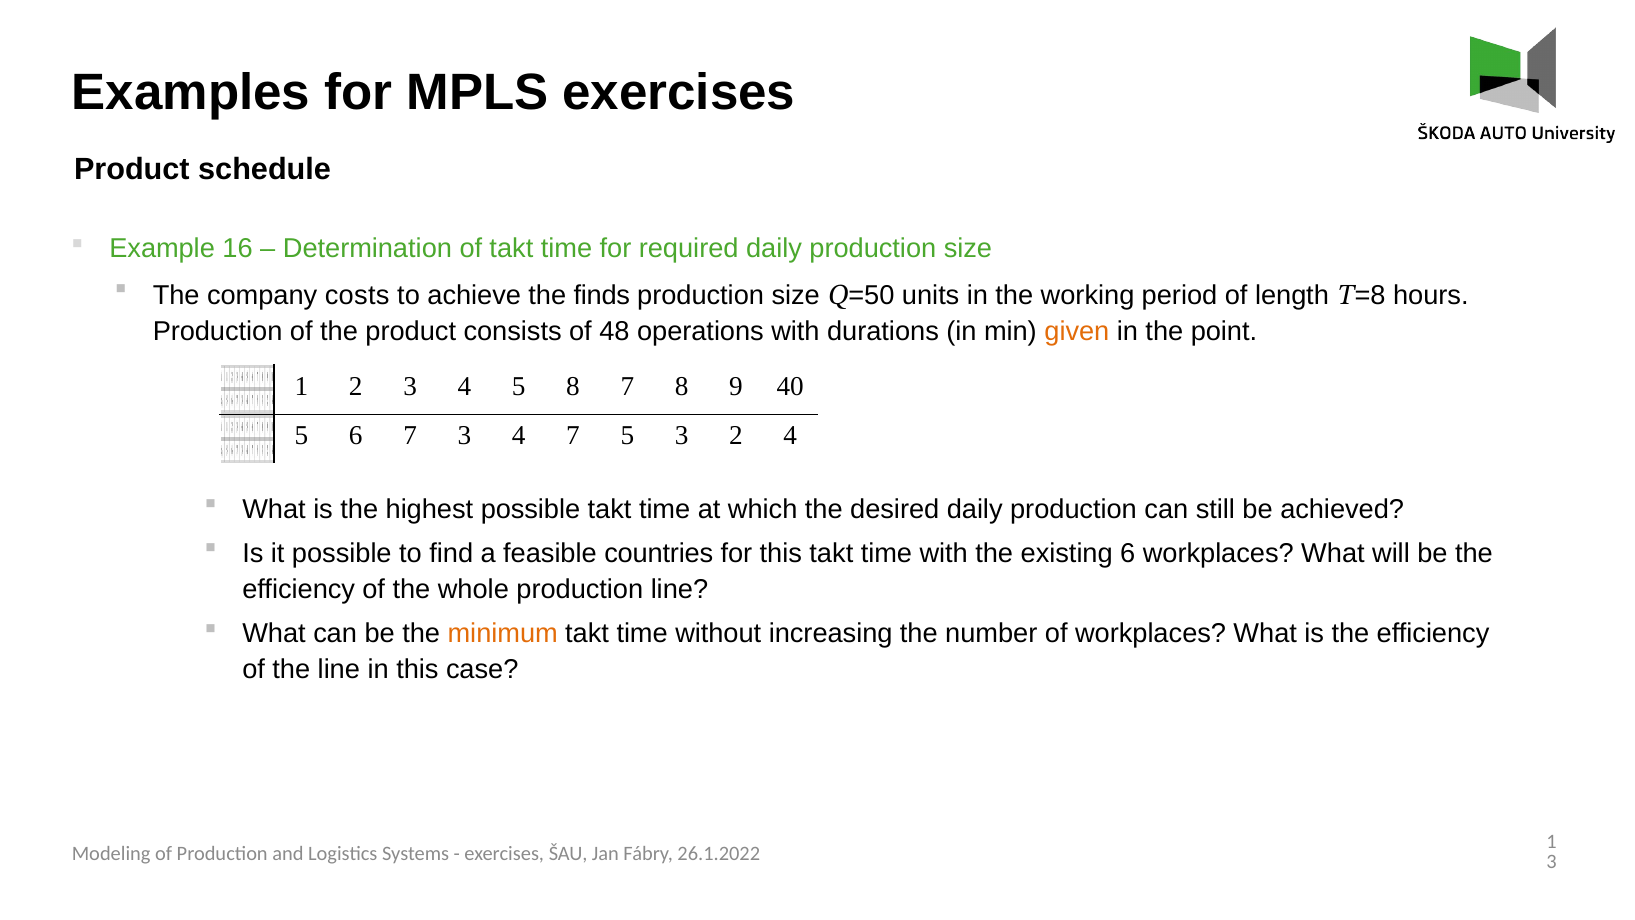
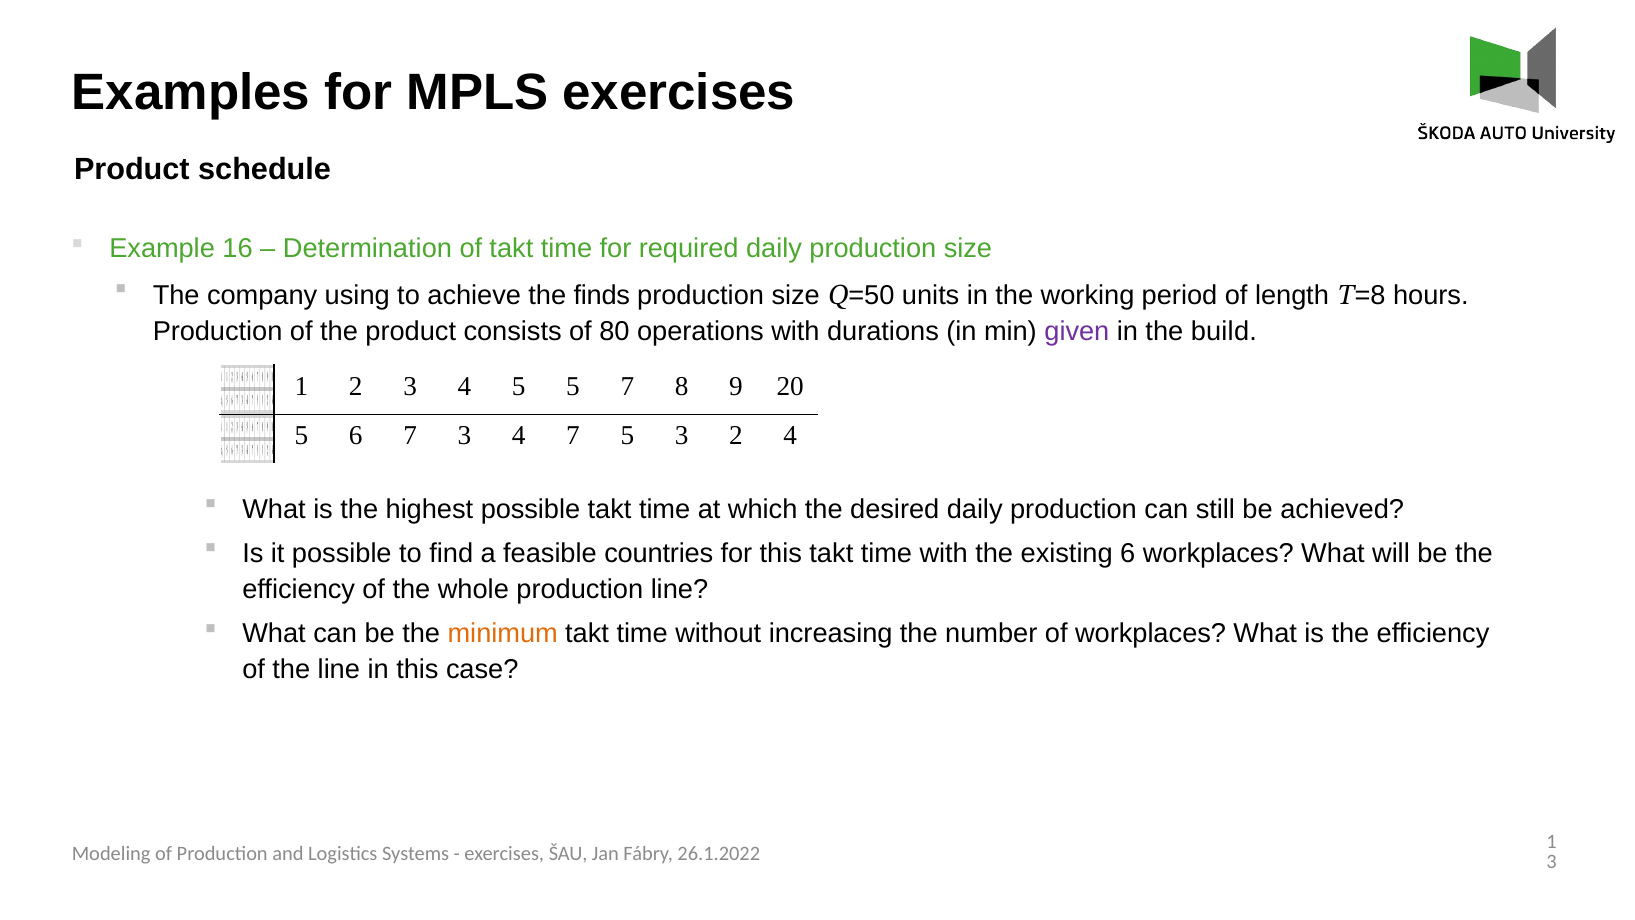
costs: costs -> using
48: 48 -> 80
given colour: orange -> purple
point: point -> build
8 at (573, 386): 8 -> 5
40: 40 -> 20
